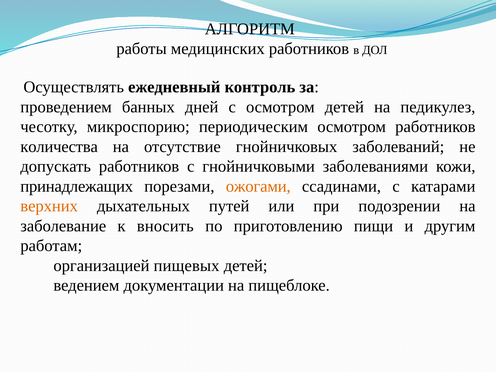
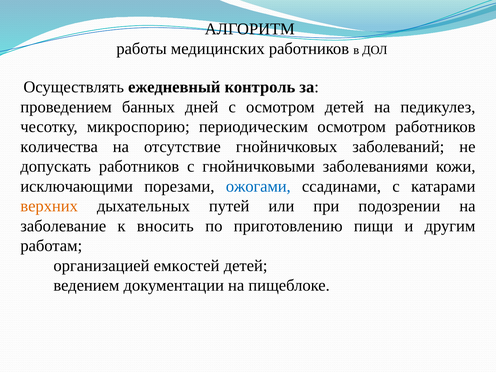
принадлежащих: принадлежащих -> исключающими
ожогами colour: orange -> blue
пищевых: пищевых -> емкостей
